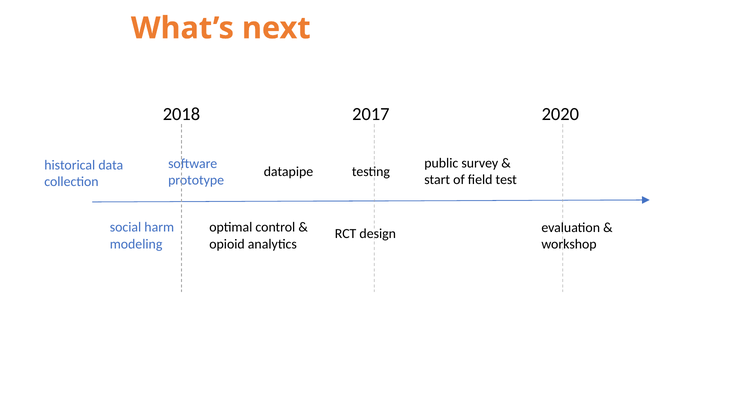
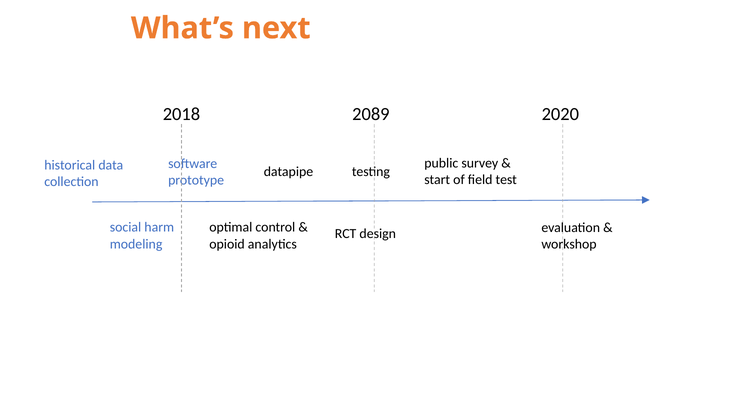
2017: 2017 -> 2089
